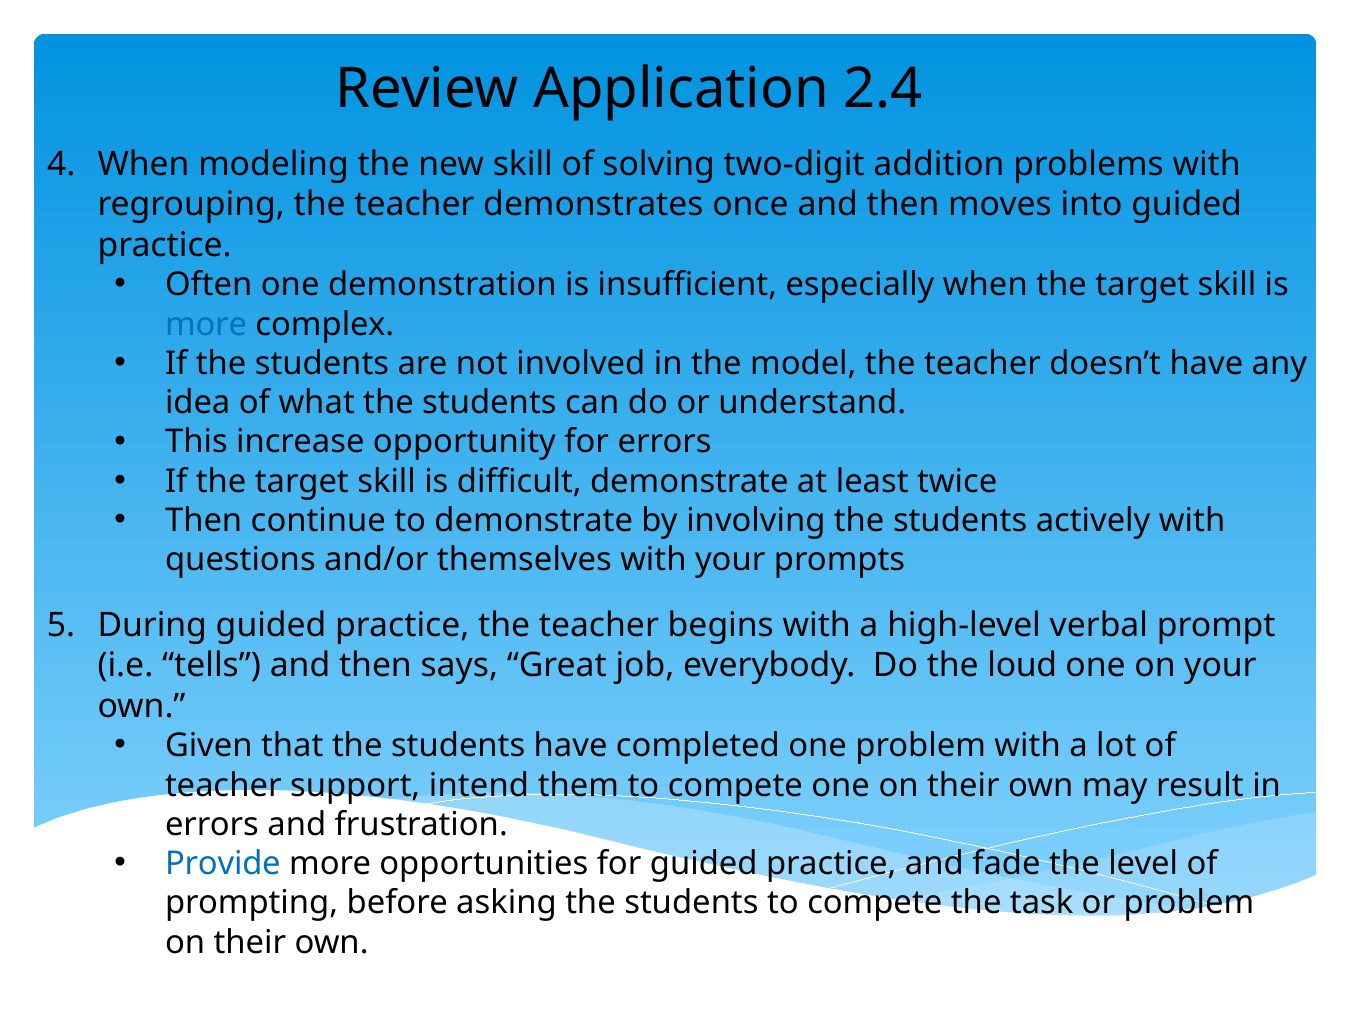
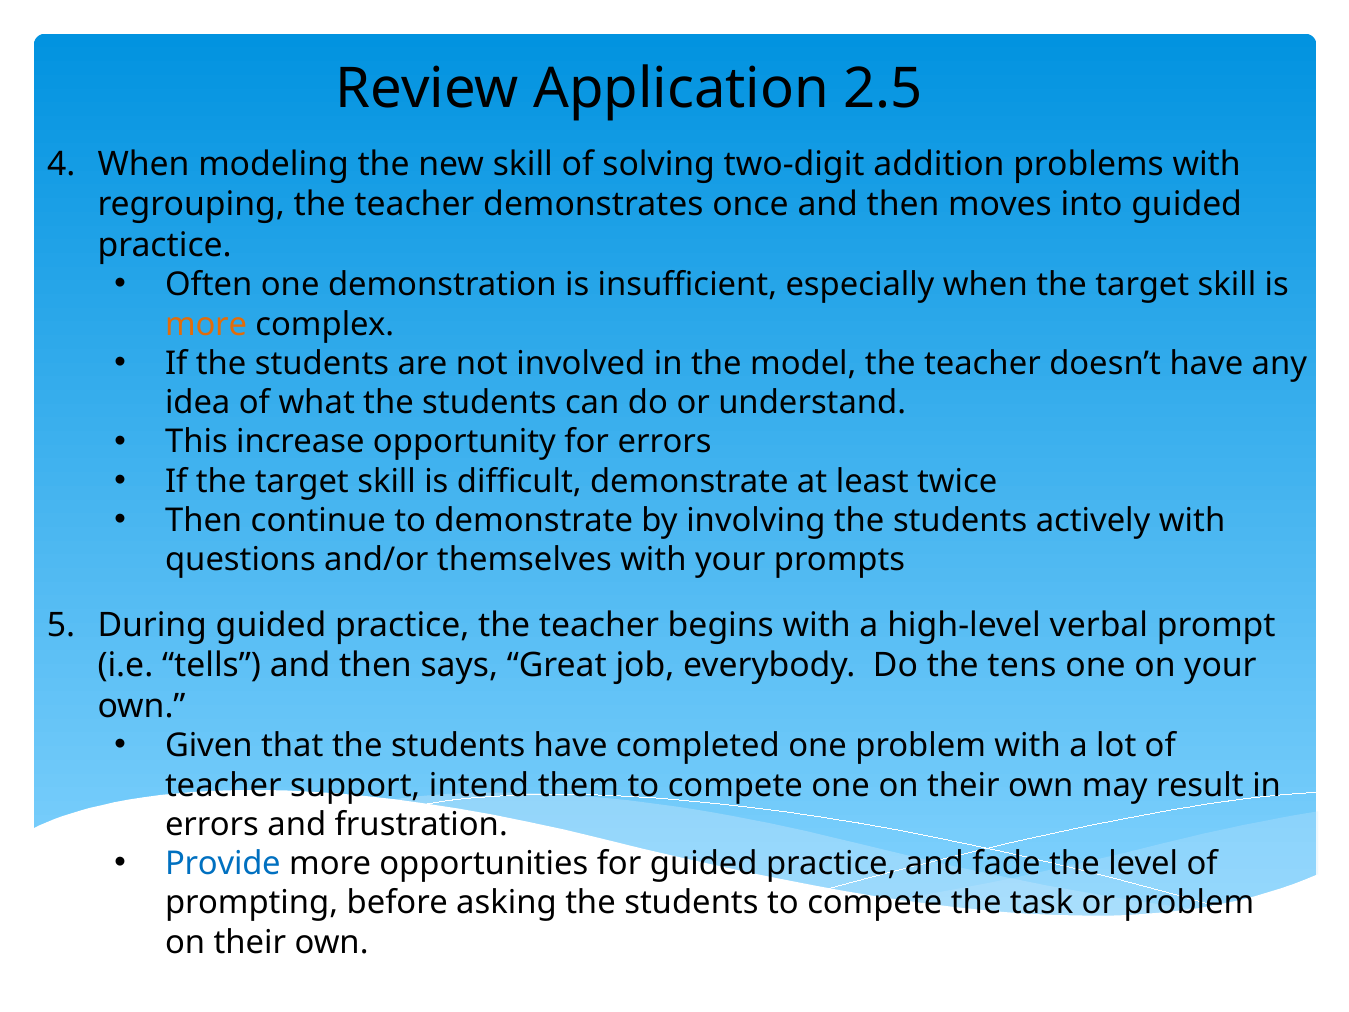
2.4: 2.4 -> 2.5
more at (206, 324) colour: blue -> orange
loud: loud -> tens
